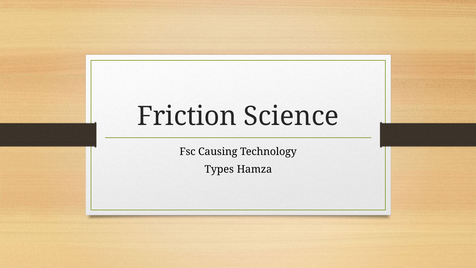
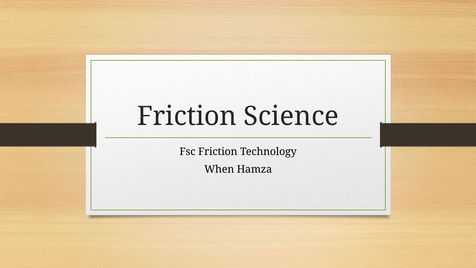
Fsc Causing: Causing -> Friction
Types: Types -> When
